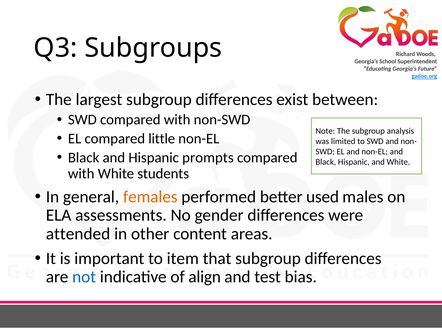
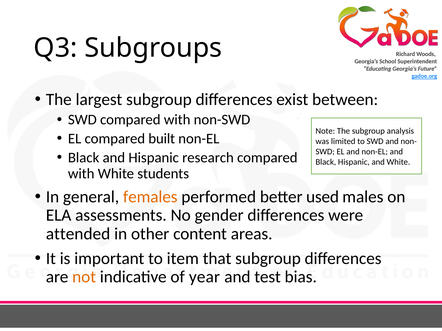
little: little -> built
prompts: prompts -> research
not colour: blue -> orange
align: align -> year
